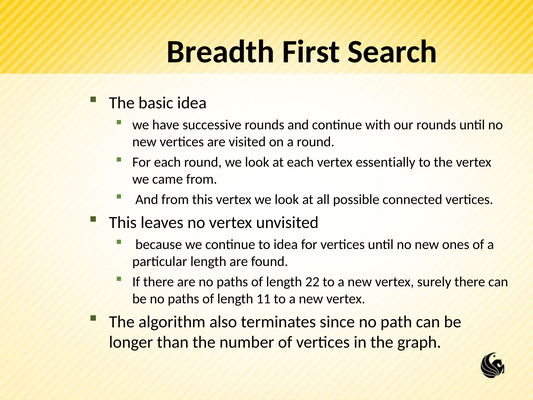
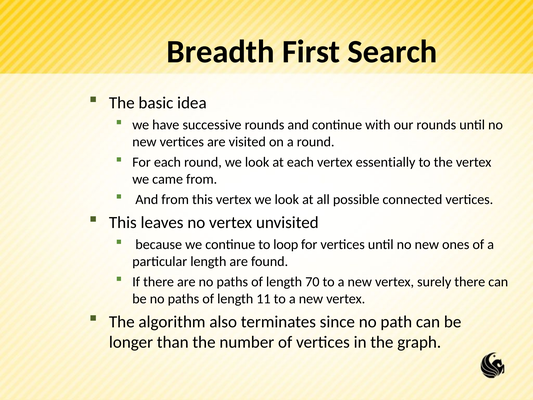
to idea: idea -> loop
22: 22 -> 70
